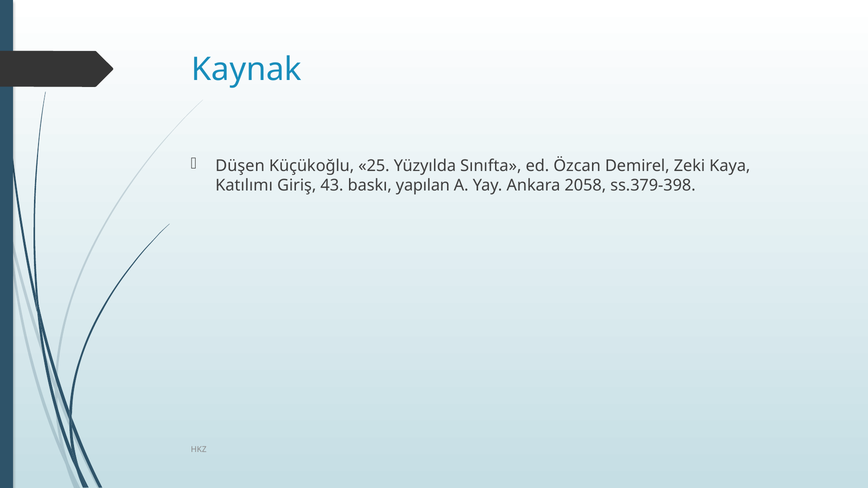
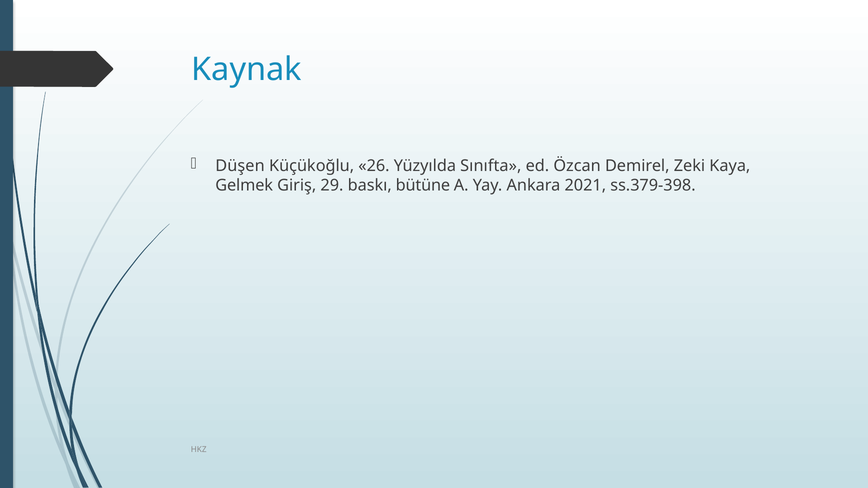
25: 25 -> 26
Katılımı: Katılımı -> Gelmek
43: 43 -> 29
yapılan: yapılan -> bütüne
2058: 2058 -> 2021
